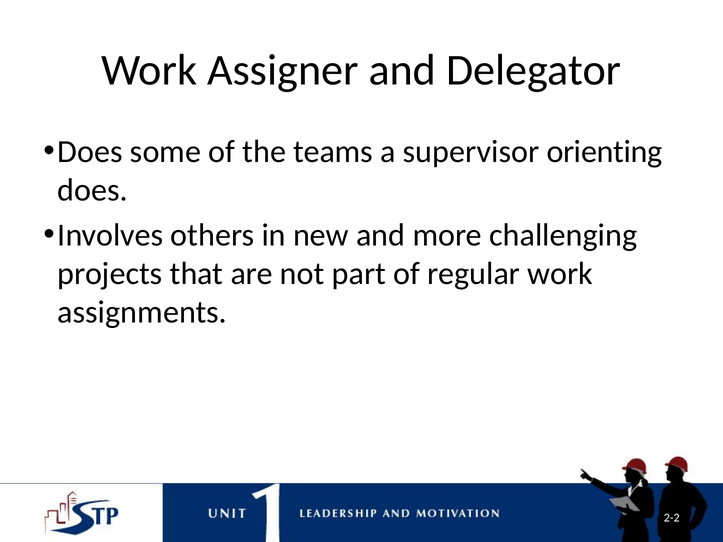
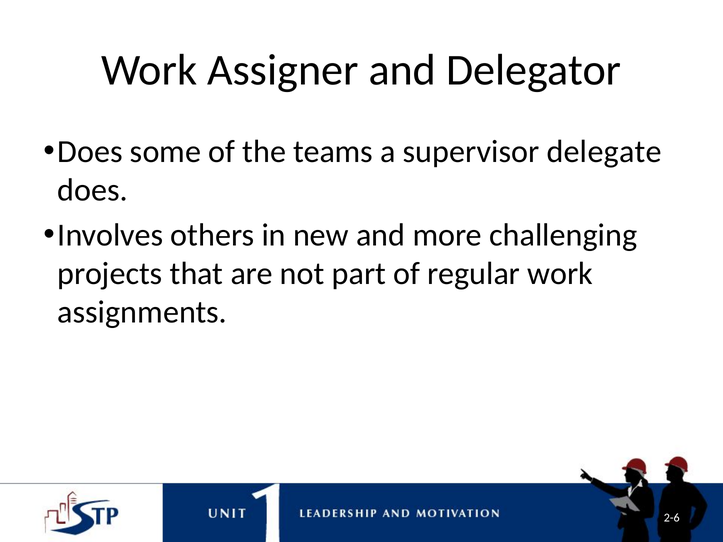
orienting: orienting -> delegate
2-2: 2-2 -> 2-6
